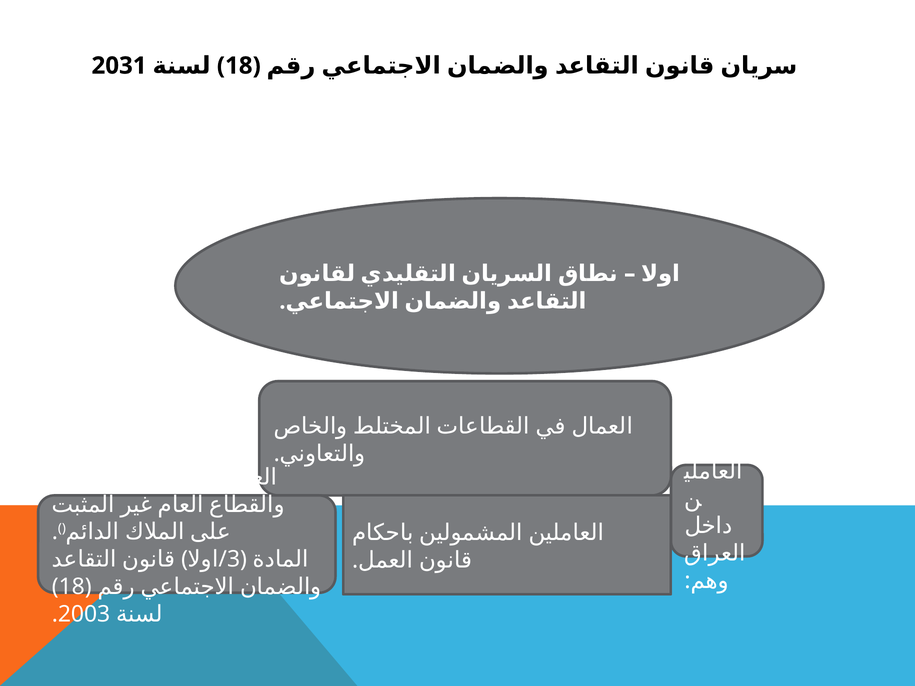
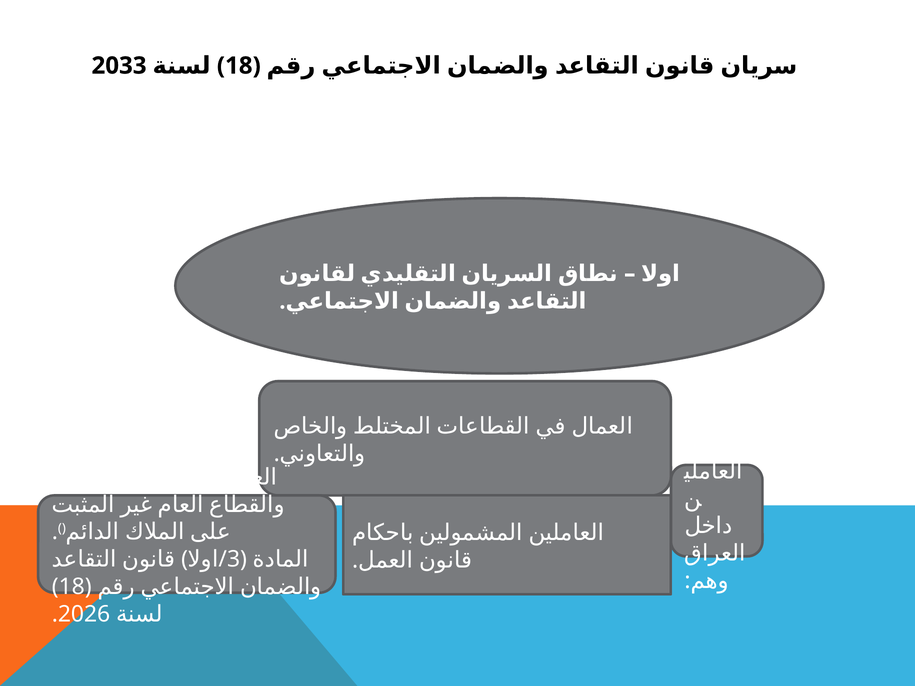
2031: 2031 -> 2033
2003: 2003 -> 2026
